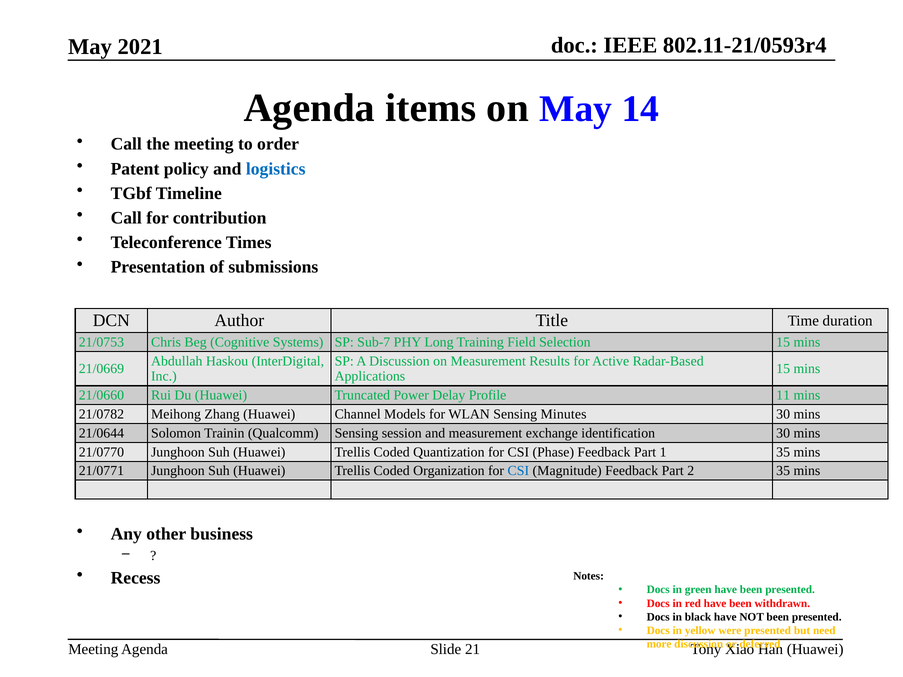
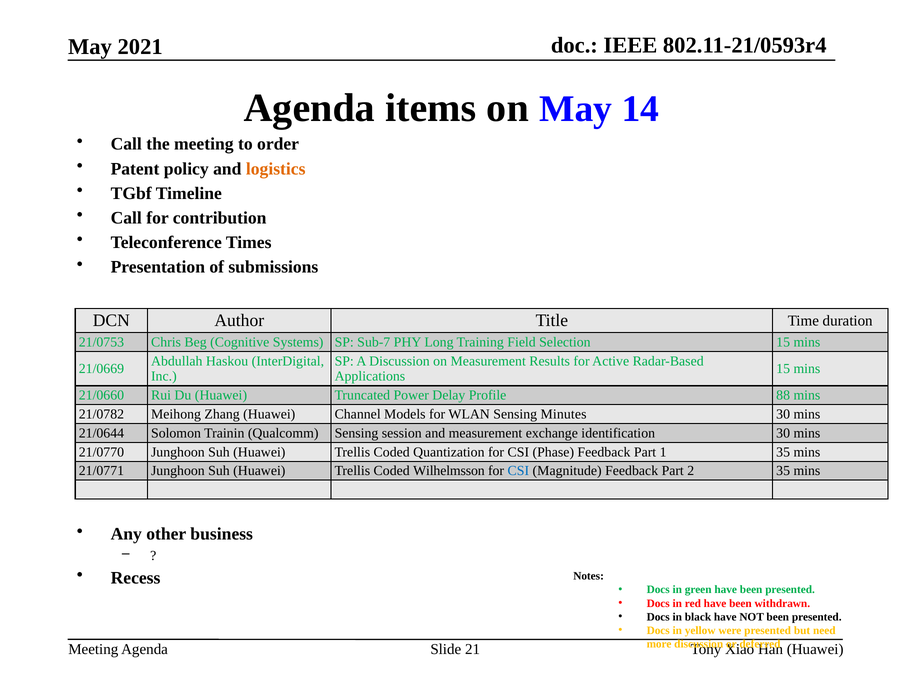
logistics colour: blue -> orange
11: 11 -> 88
Organization: Organization -> Wilhelmsson
